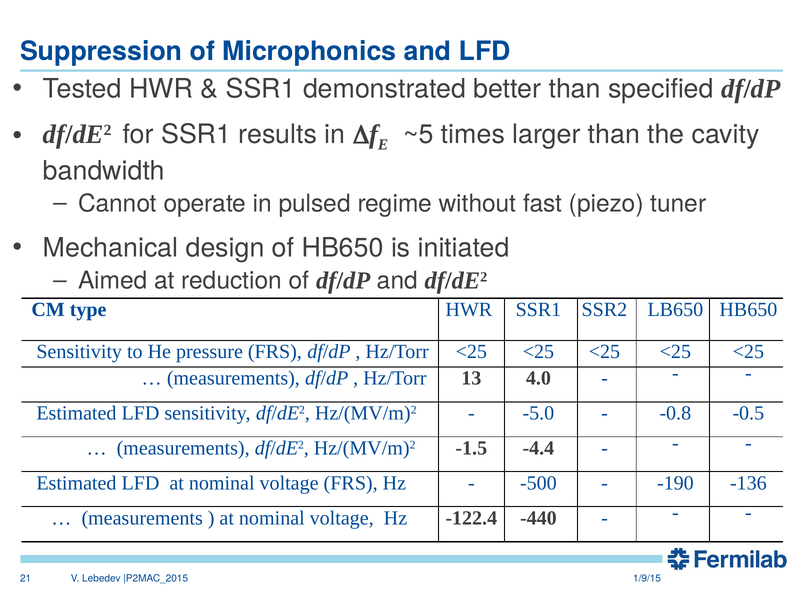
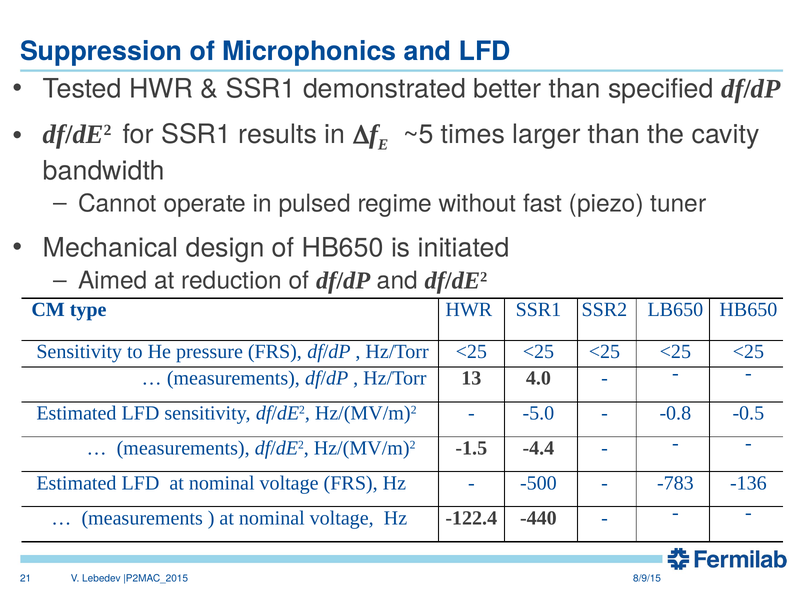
-190: -190 -> -783
1/9/15: 1/9/15 -> 8/9/15
